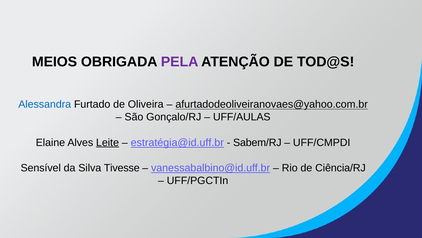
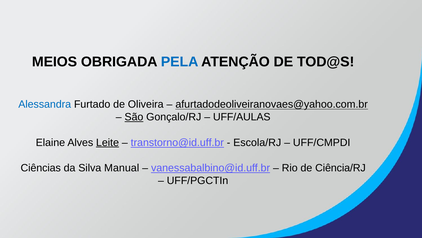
PELA colour: purple -> blue
São underline: none -> present
estratégia@id.uff.br: estratégia@id.uff.br -> transtorno@id.uff.br
Sabem/RJ: Sabem/RJ -> Escola/RJ
Sensível: Sensível -> Ciências
Tivesse: Tivesse -> Manual
